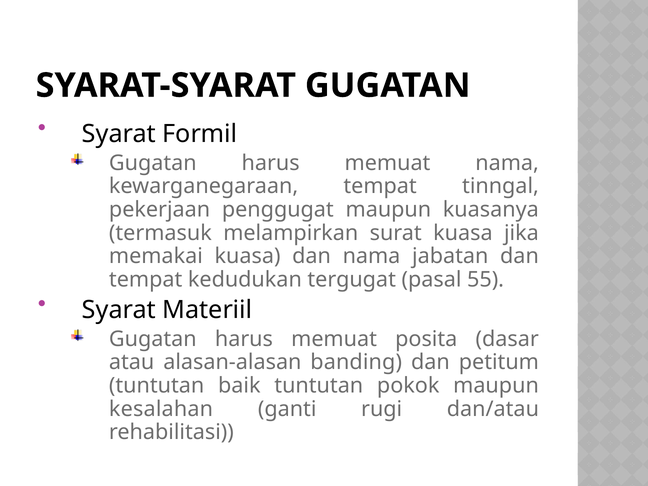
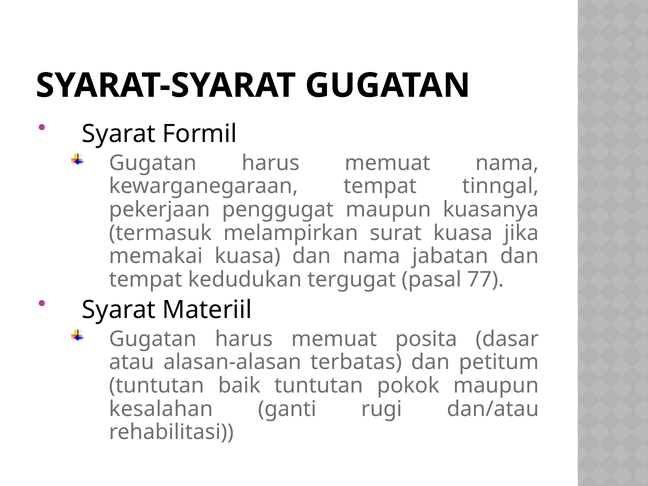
55: 55 -> 77
banding: banding -> terbatas
